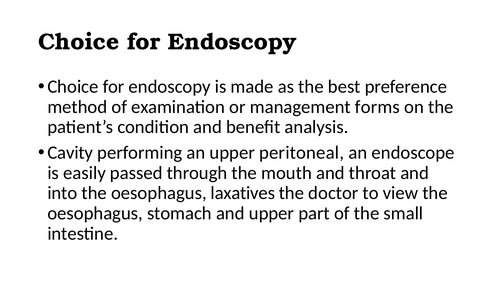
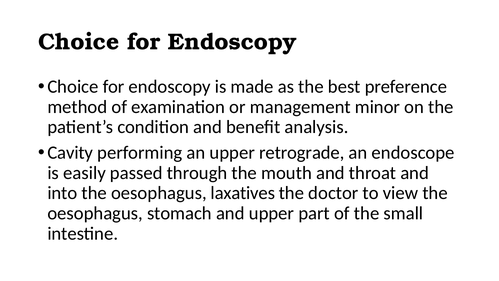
forms: forms -> minor
peritoneal: peritoneal -> retrograde
